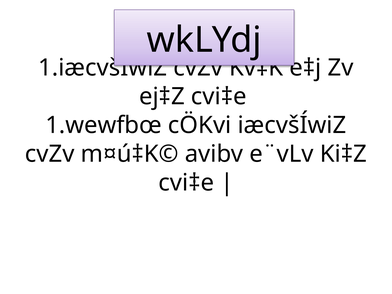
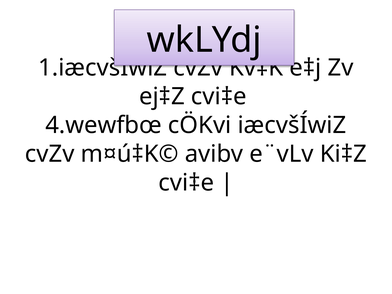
1.wewfbœ: 1.wewfbœ -> 4.wewfbœ
